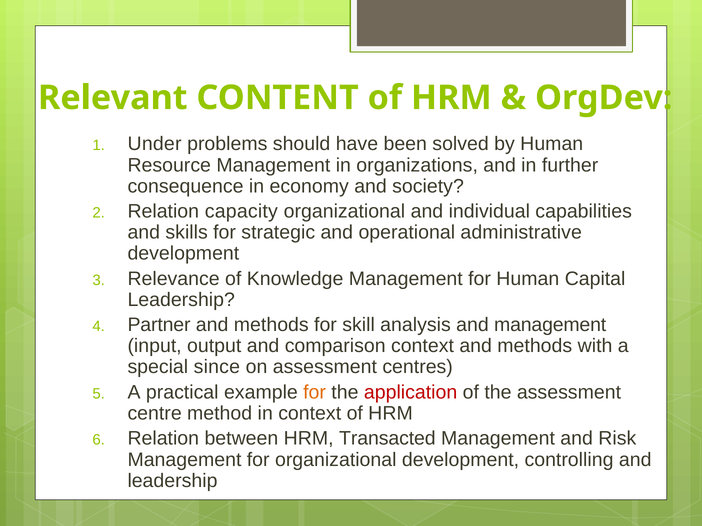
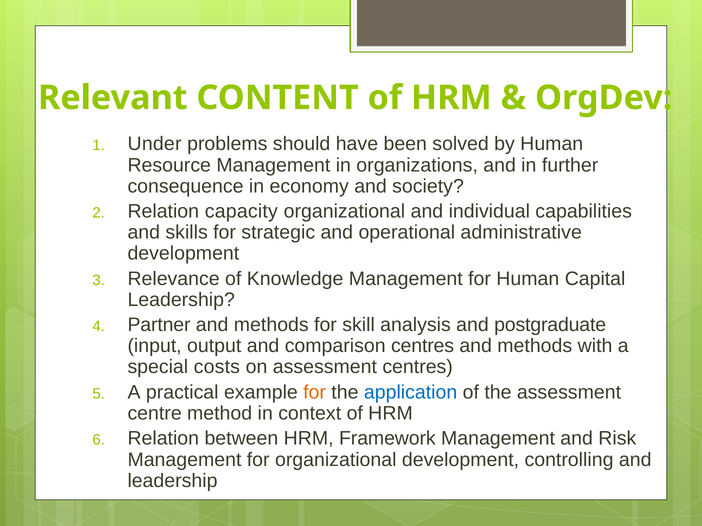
and management: management -> postgraduate
comparison context: context -> centres
since: since -> costs
application colour: red -> blue
Transacted: Transacted -> Framework
